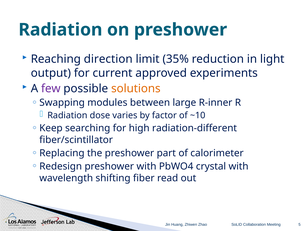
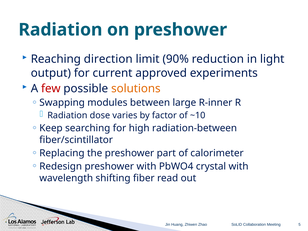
35%: 35% -> 90%
few colour: purple -> red
radiation-different: radiation-different -> radiation-between
